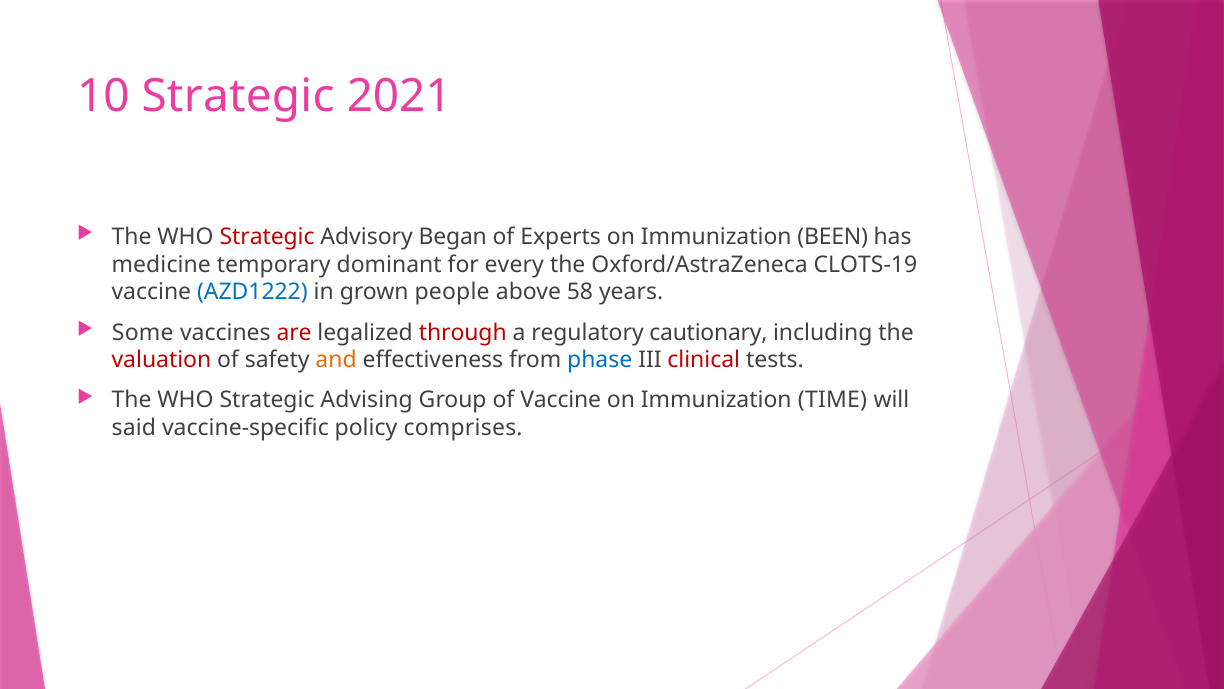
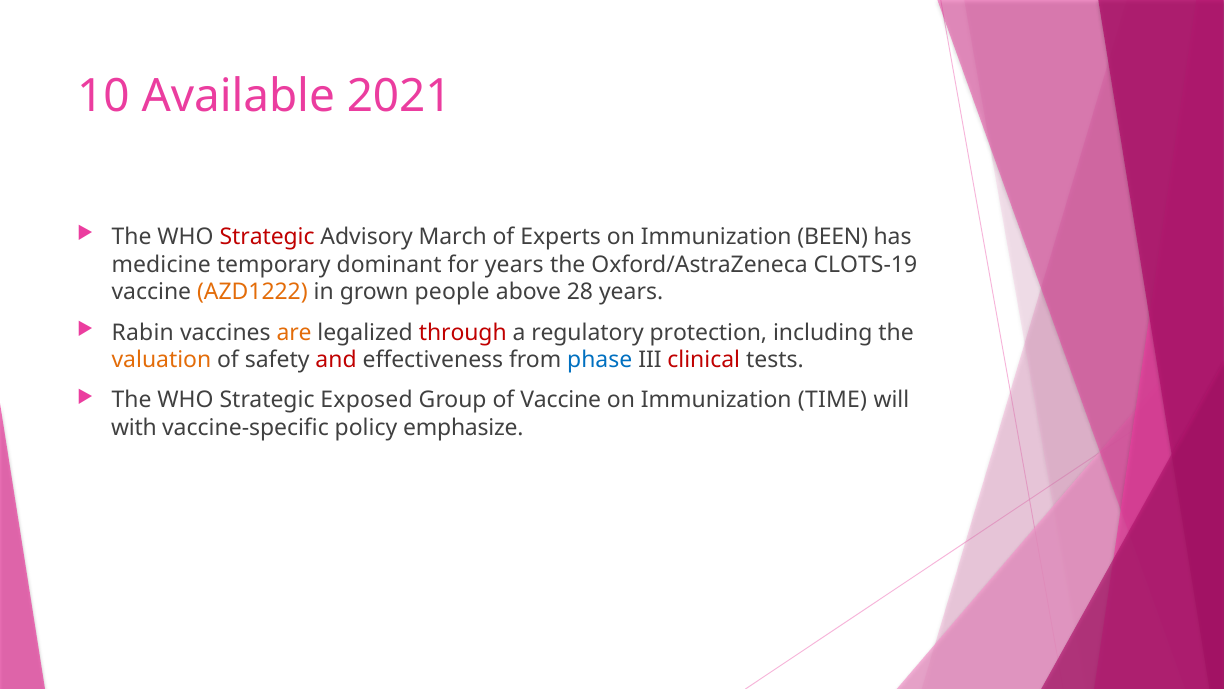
10 Strategic: Strategic -> Available
Began: Began -> March
for every: every -> years
AZD1222 colour: blue -> orange
58: 58 -> 28
Some: Some -> Rabin
are colour: red -> orange
cautionary: cautionary -> protection
valuation colour: red -> orange
and colour: orange -> red
Advising: Advising -> Exposed
said: said -> with
comprises: comprises -> emphasize
